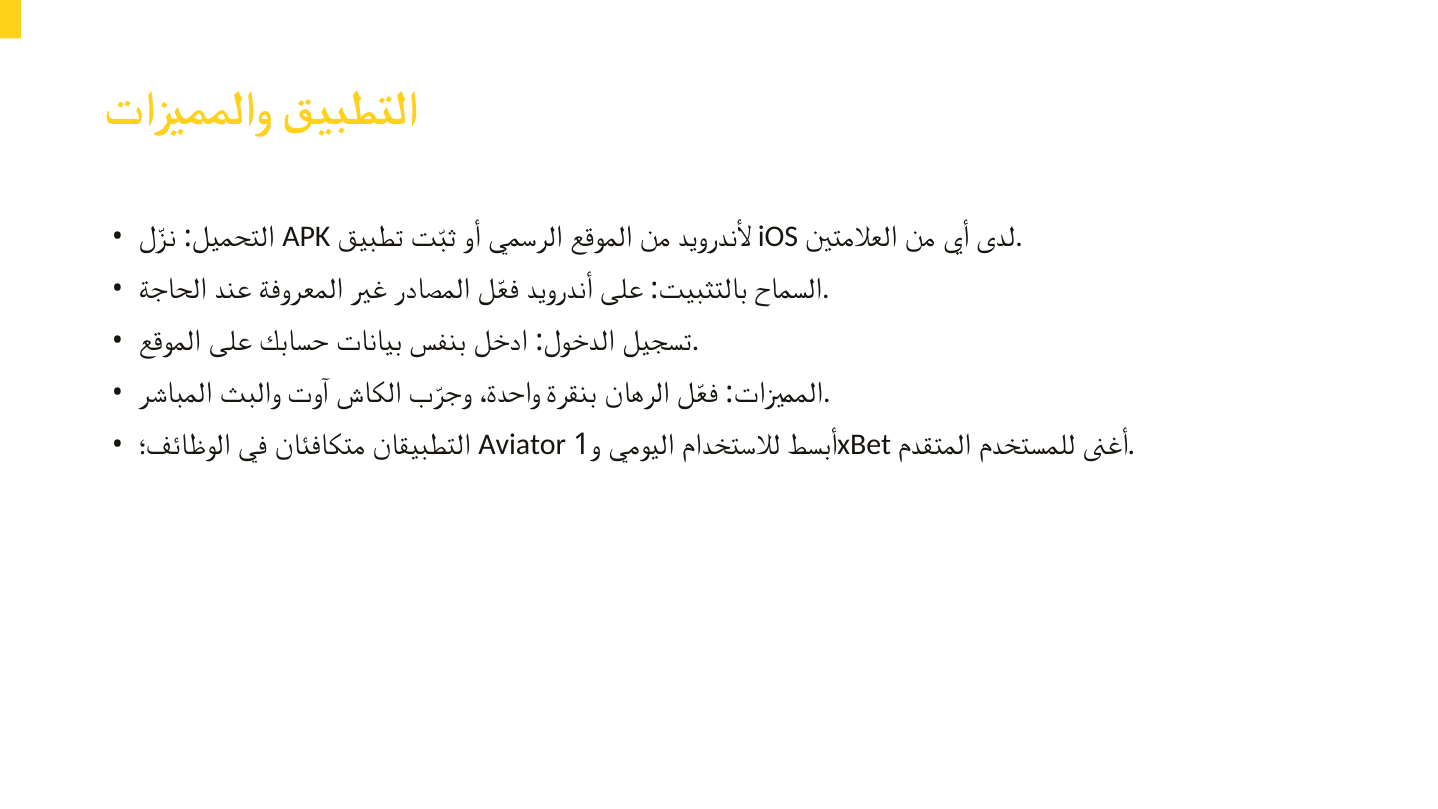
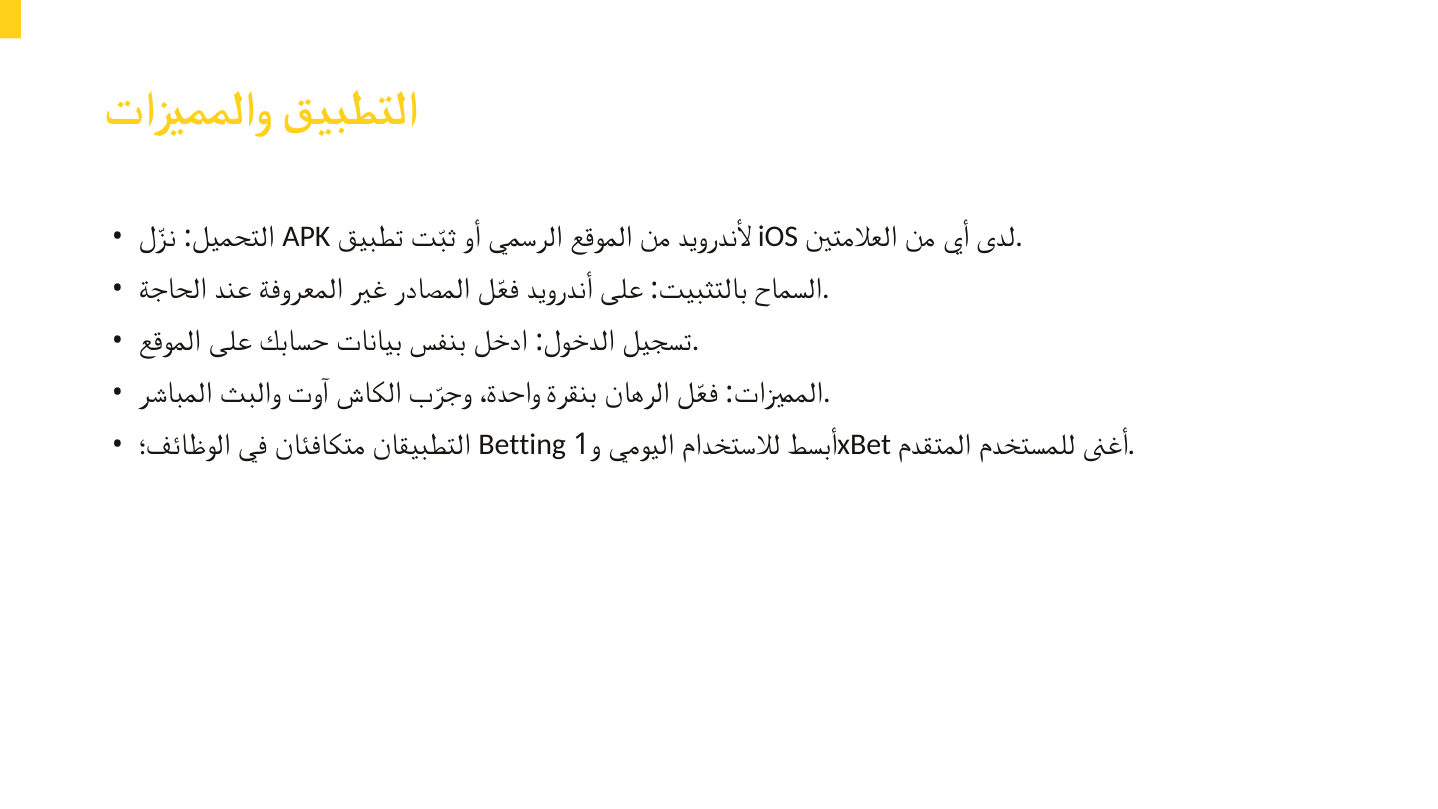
Aviator: Aviator -> Betting
